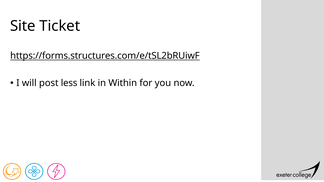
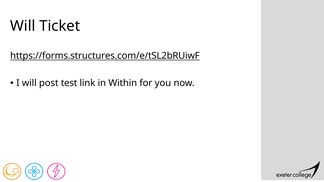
Site at (23, 26): Site -> Will
less: less -> test
